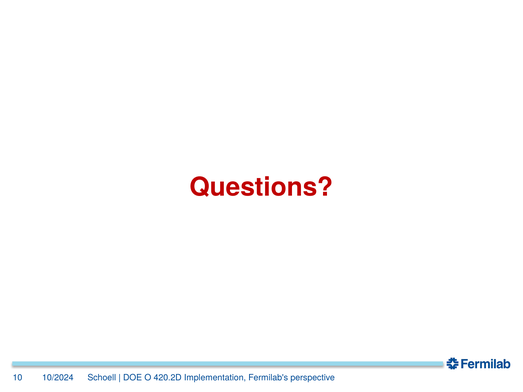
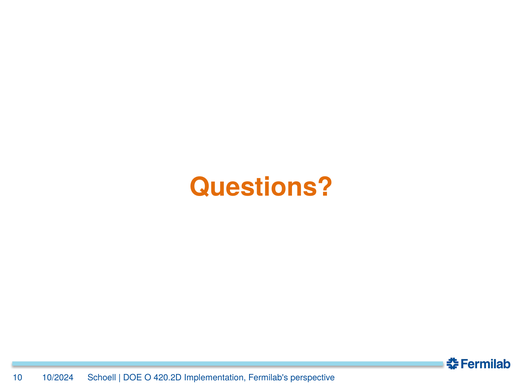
Questions colour: red -> orange
